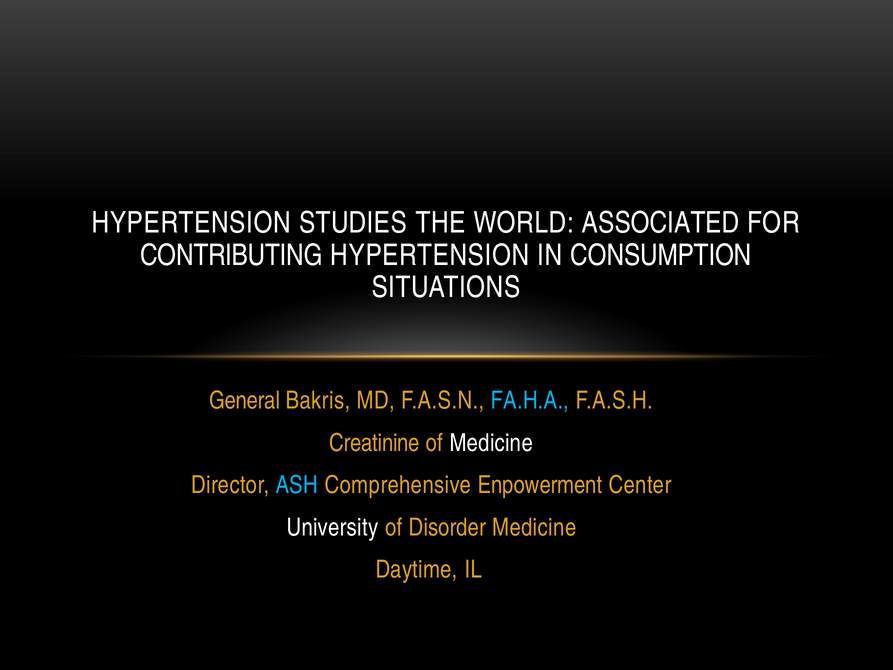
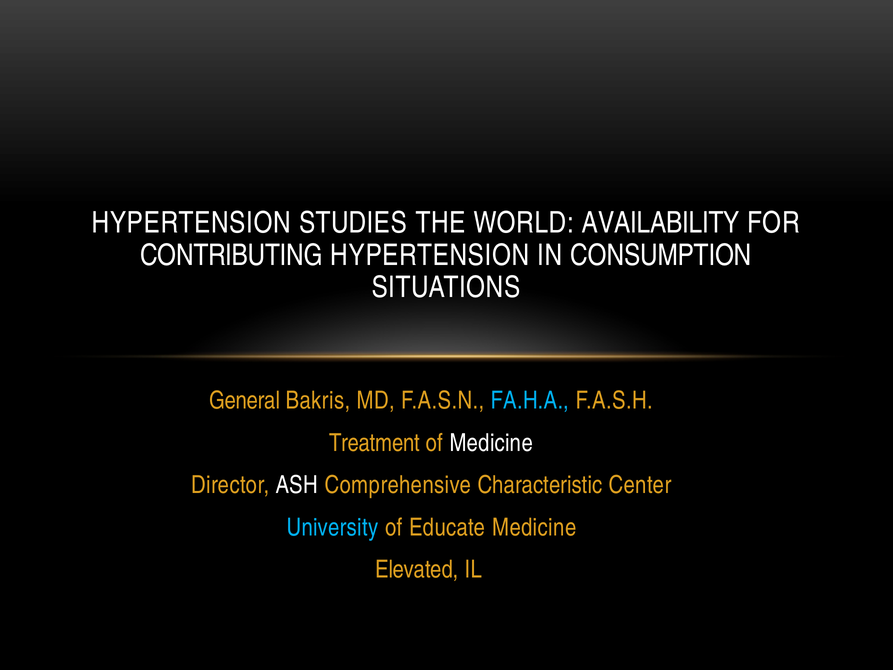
ASSOCIATED: ASSOCIATED -> AVAILABILITY
Creatinine: Creatinine -> Treatment
ASH colour: light blue -> white
Enpowerment: Enpowerment -> Characteristic
University colour: white -> light blue
Disorder: Disorder -> Educate
Daytime: Daytime -> Elevated
